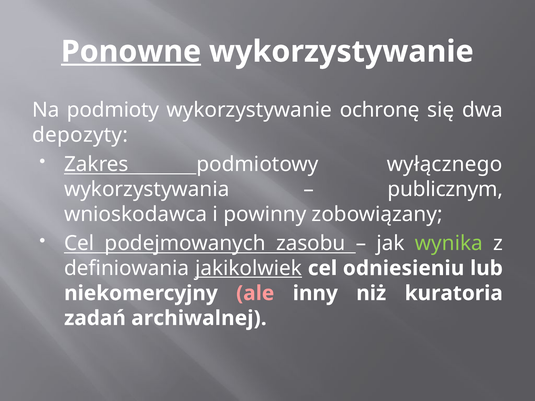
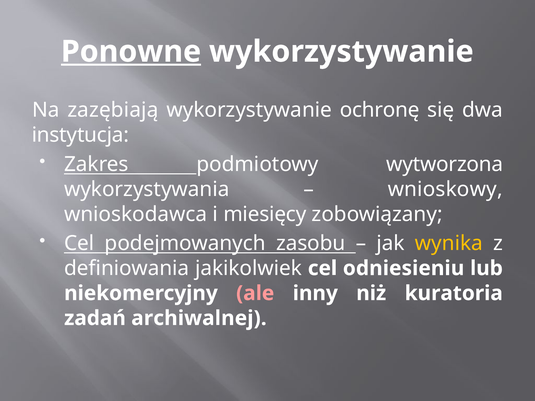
podmioty: podmioty -> zazębiają
depozyty: depozyty -> instytucja
wyłącznego: wyłącznego -> wytworzona
publicznym: publicznym -> wnioskowy
powinny: powinny -> miesięcy
wynika colour: light green -> yellow
jakikolwiek underline: present -> none
